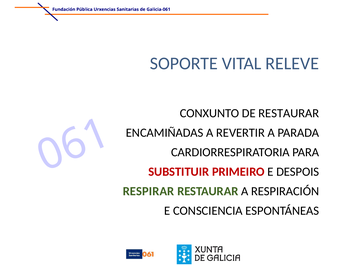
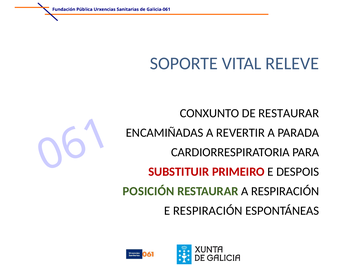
RESPIRAR: RESPIRAR -> POSICIÓN
E CONSCIENCIA: CONSCIENCIA -> RESPIRACIÓN
